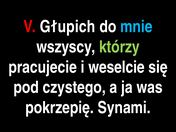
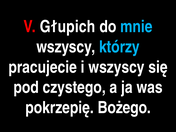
którzy colour: light green -> light blue
i weselcie: weselcie -> wszyscy
Synami: Synami -> Bożego
